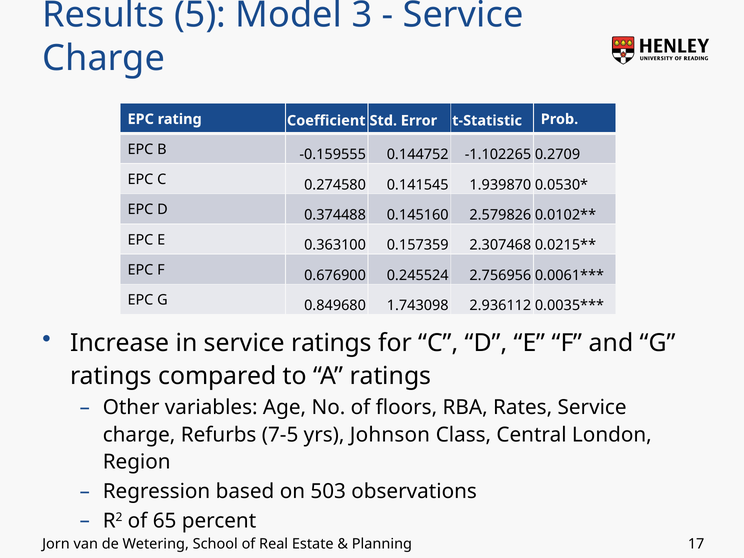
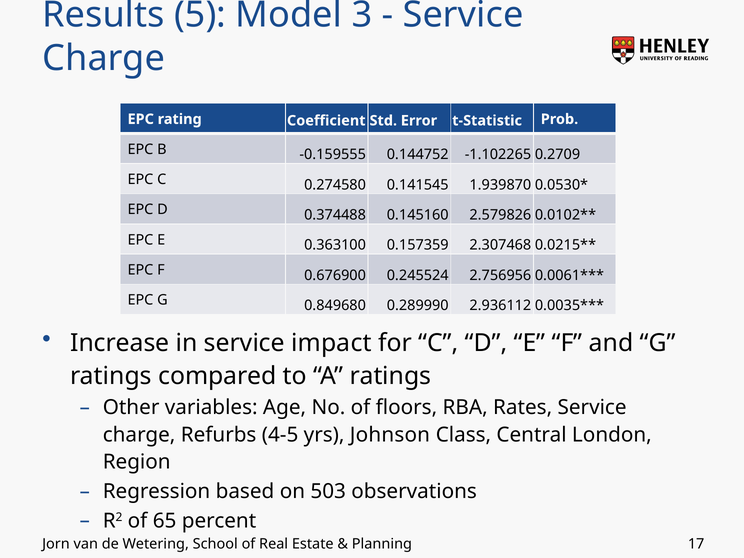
1.743098: 1.743098 -> 0.289990
service ratings: ratings -> impact
7-5: 7-5 -> 4-5
